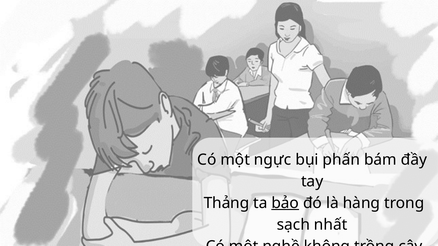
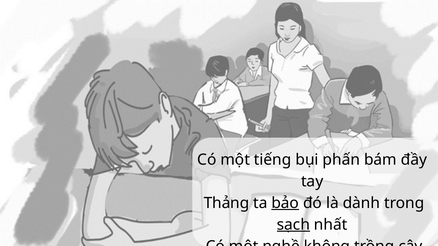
ngực: ngực -> tiếng
hàng: hàng -> dành
sạch underline: none -> present
